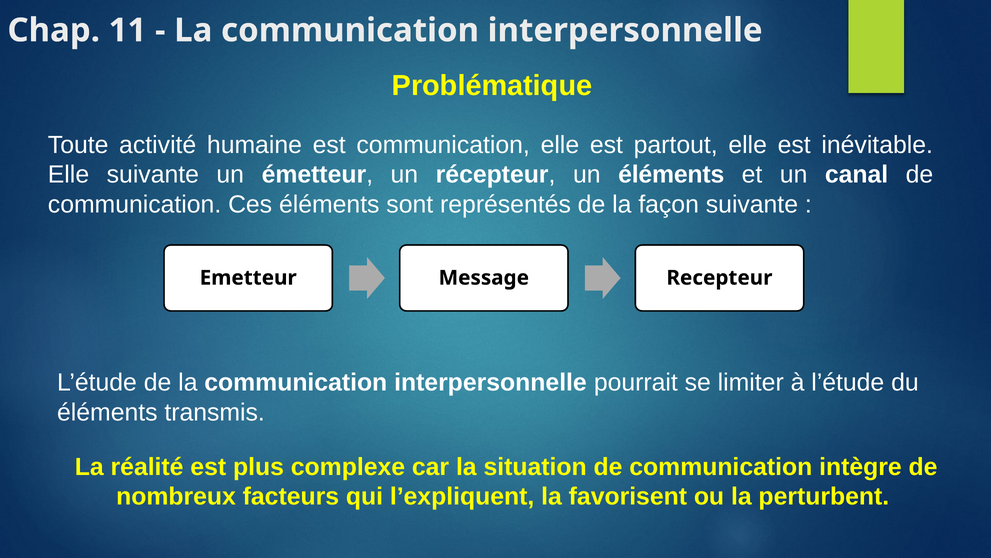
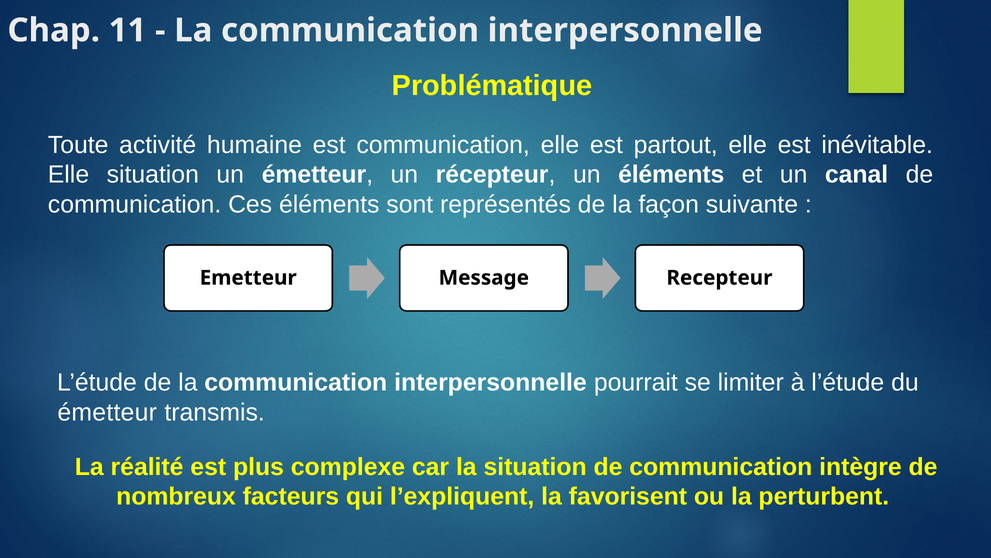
Elle suivante: suivante -> situation
éléments at (107, 412): éléments -> émetteur
